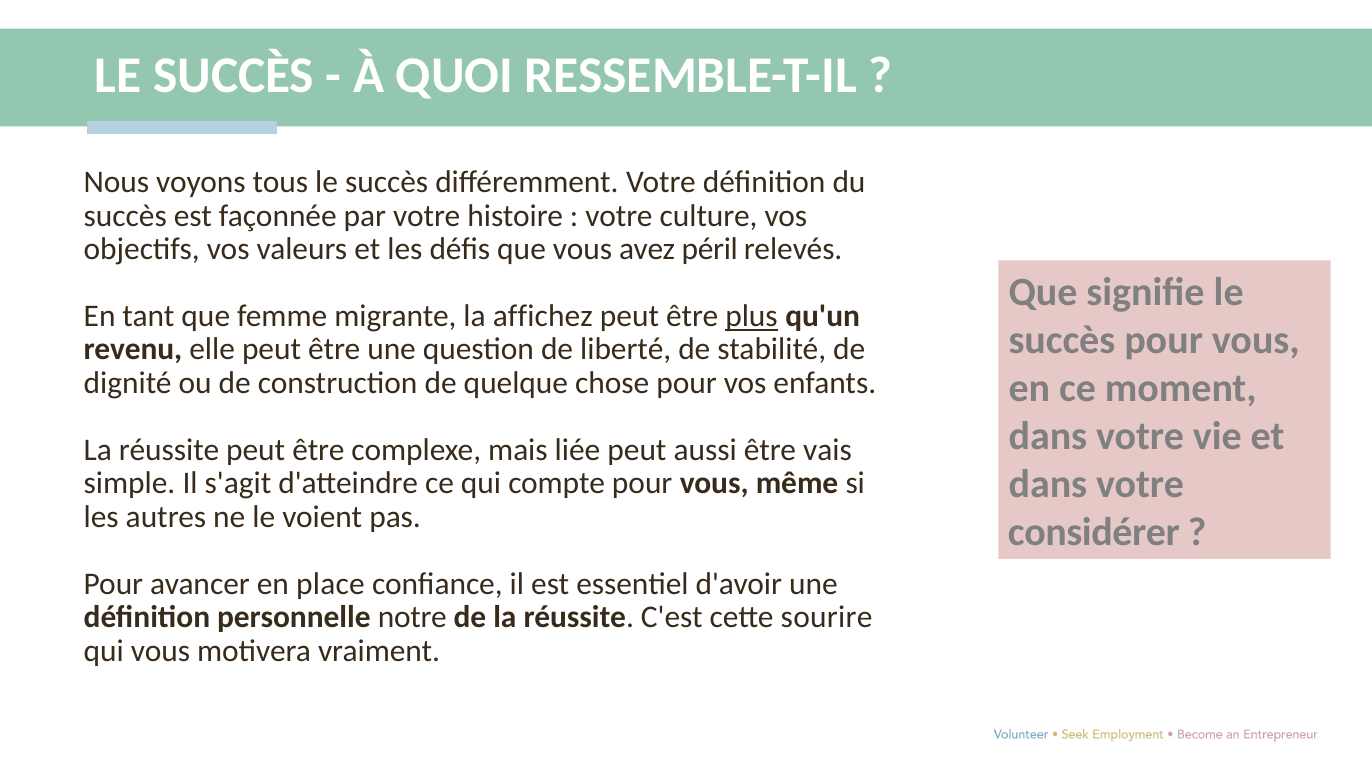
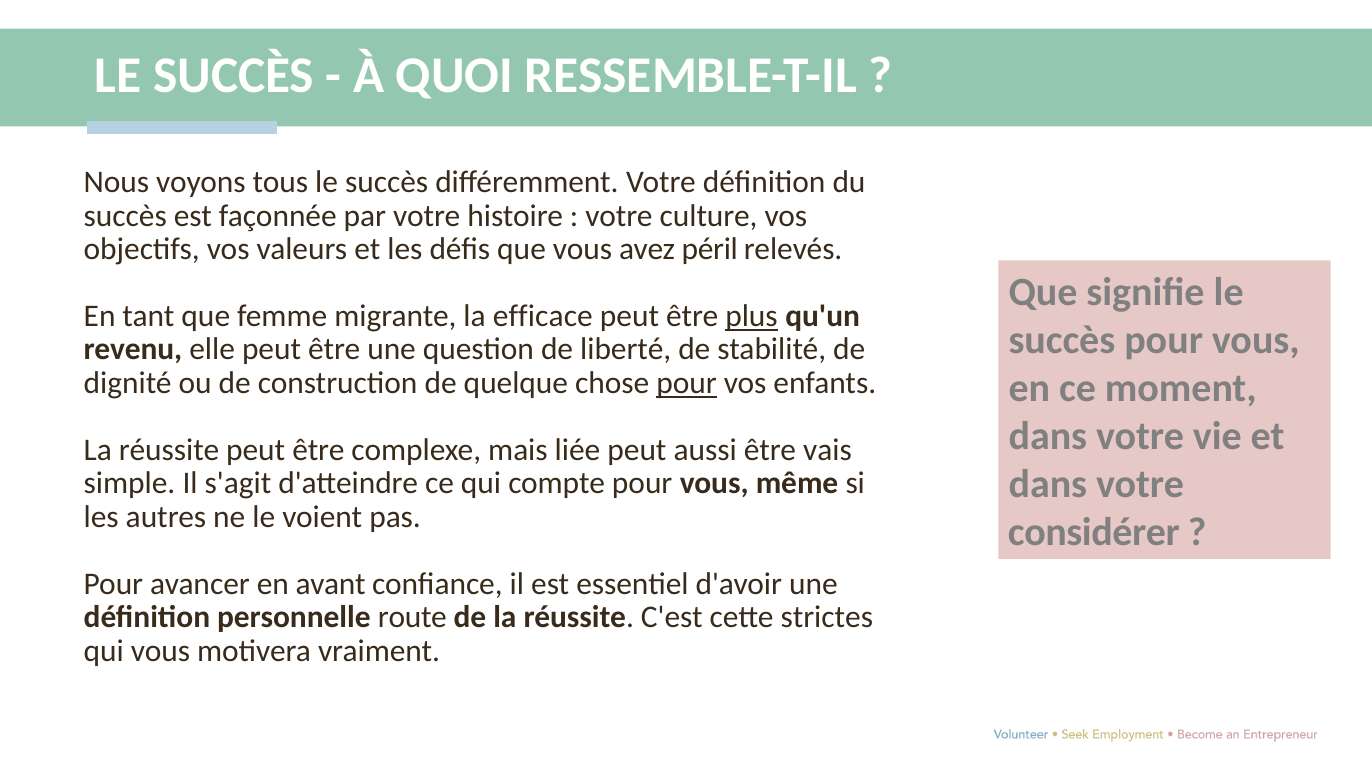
affichez: affichez -> efficace
pour at (687, 383) underline: none -> present
place: place -> avant
notre: notre -> route
sourire: sourire -> strictes
